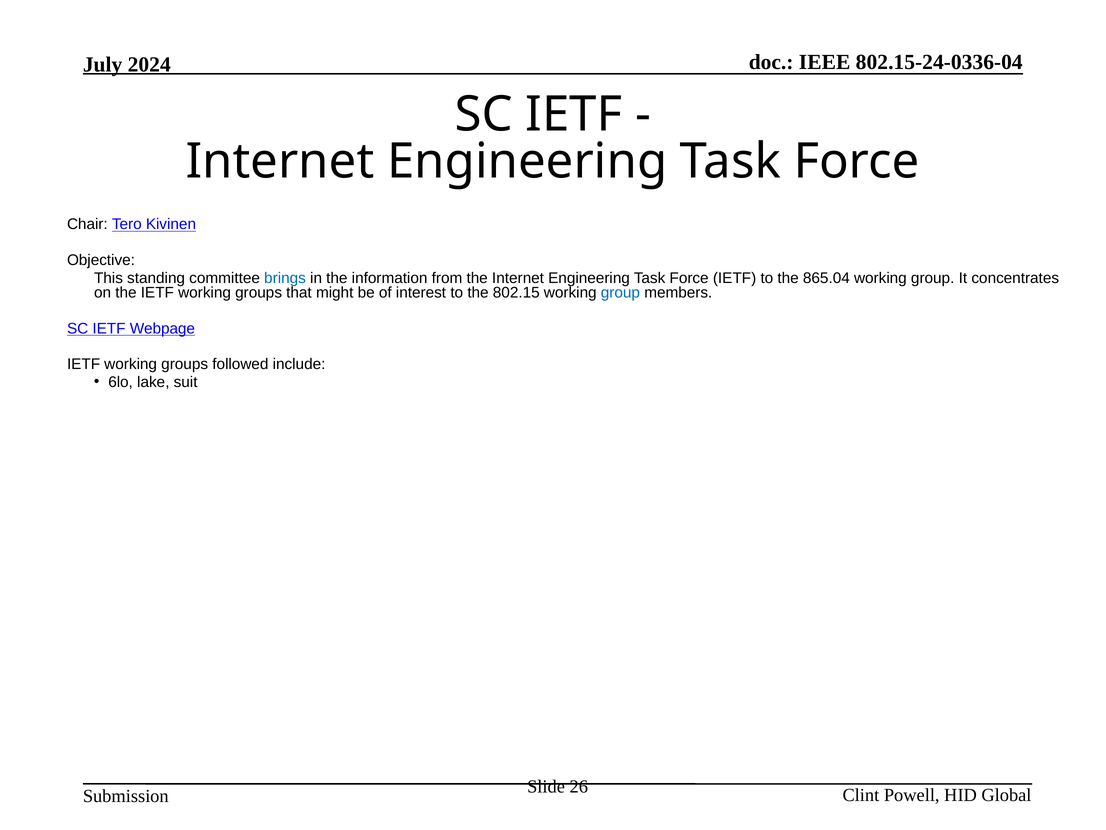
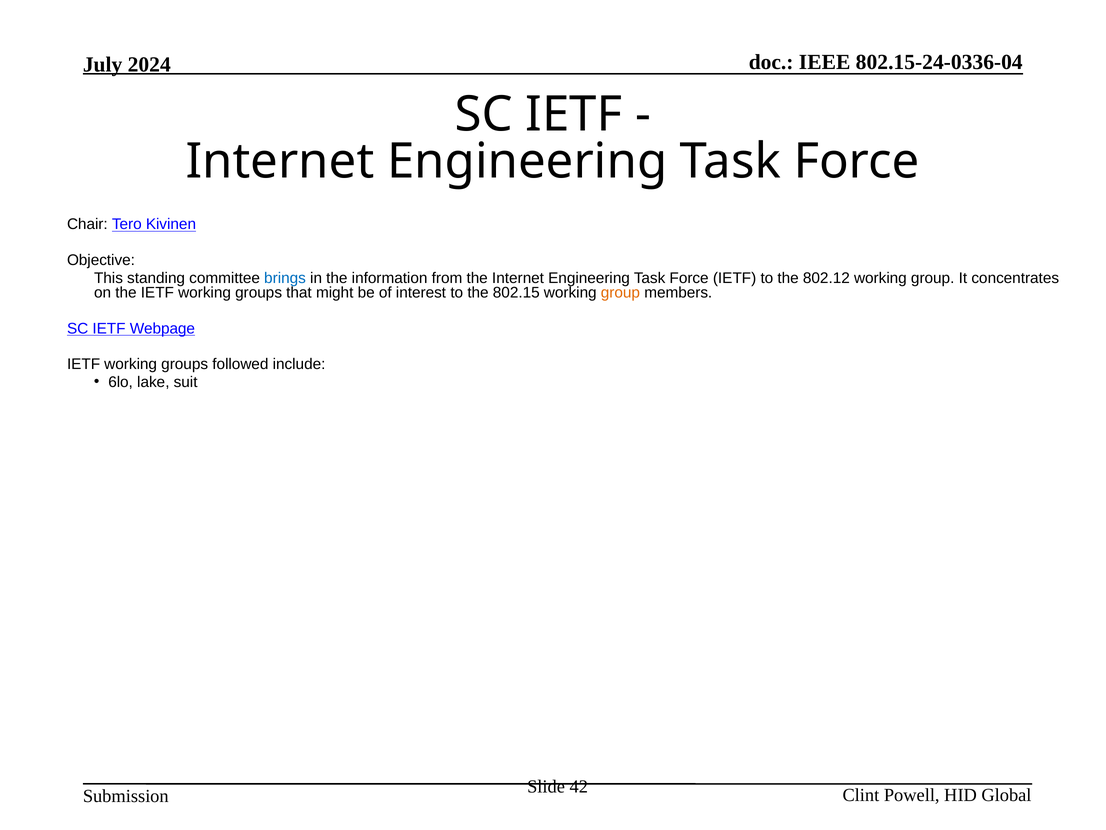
865.04: 865.04 -> 802.12
group at (620, 293) colour: blue -> orange
26: 26 -> 42
